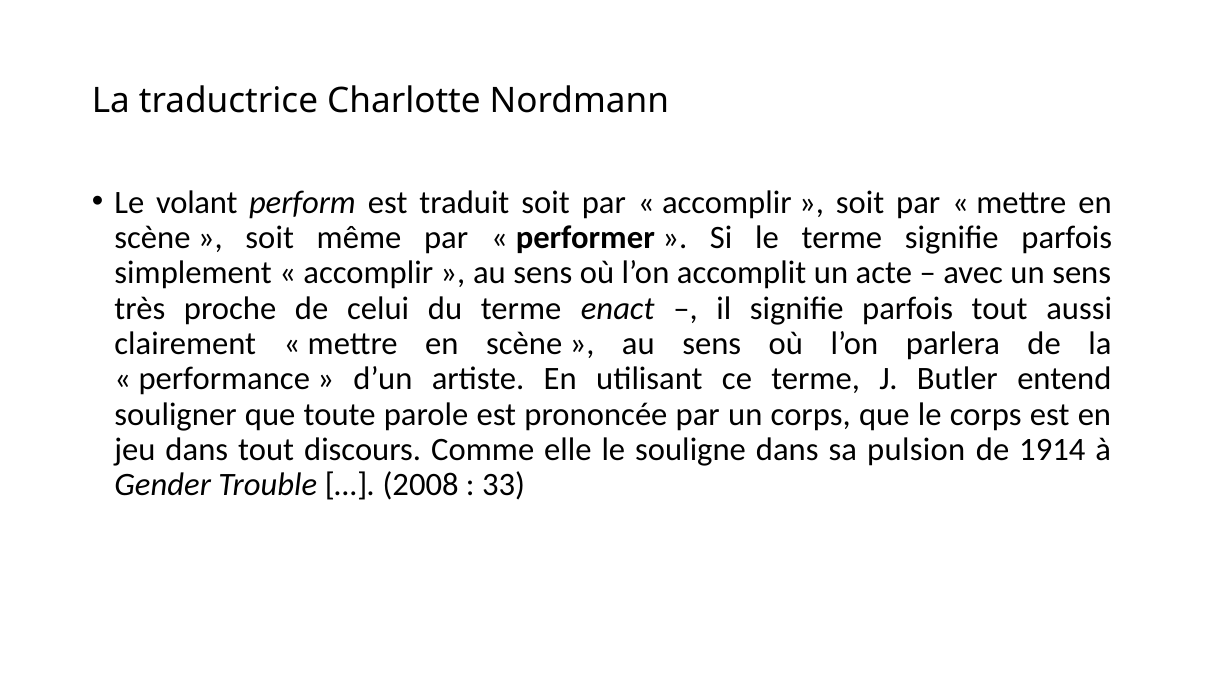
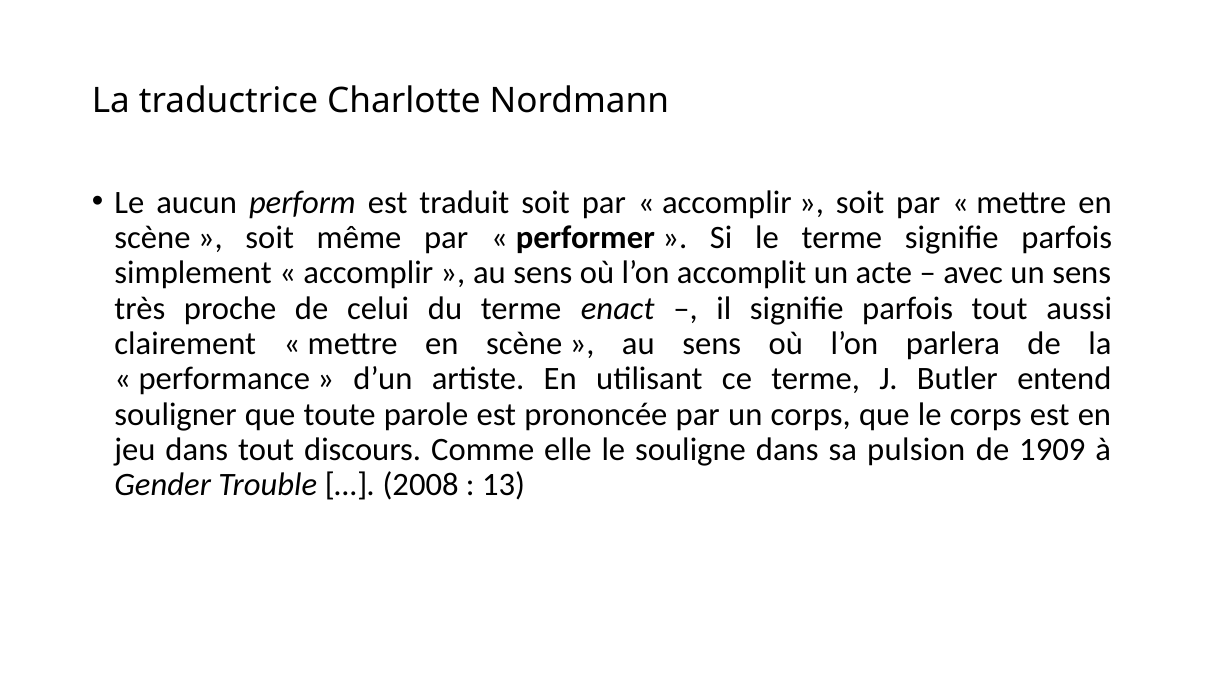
volant: volant -> aucun
1914: 1914 -> 1909
33: 33 -> 13
